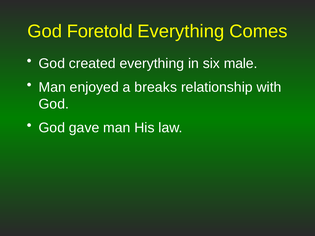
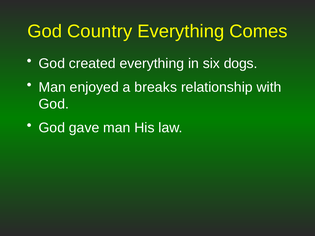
Foretold: Foretold -> Country
male: male -> dogs
